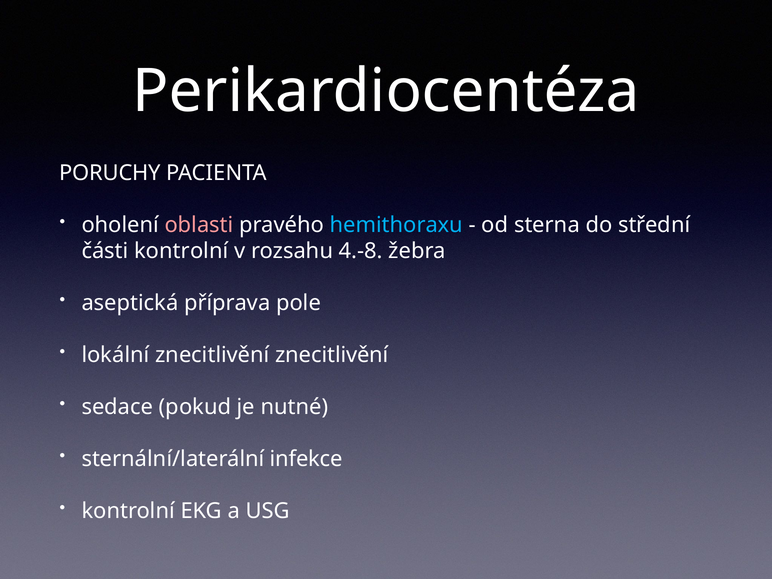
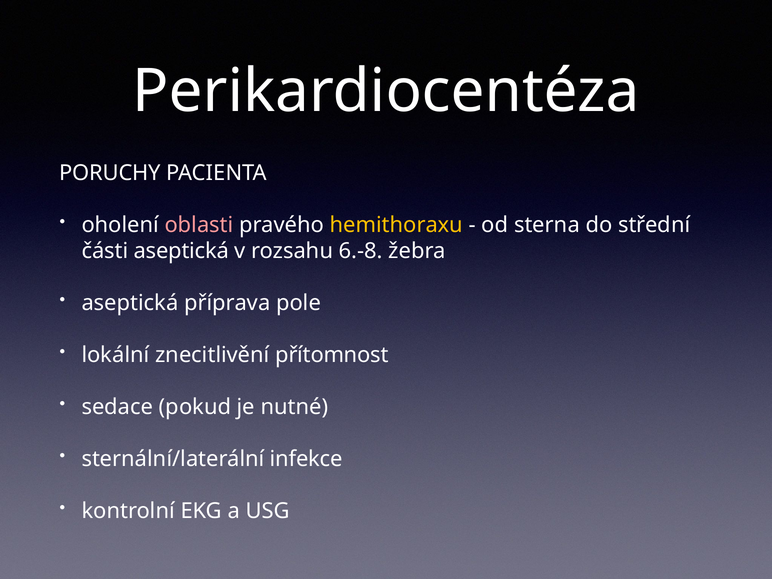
hemithoraxu colour: light blue -> yellow
části kontrolní: kontrolní -> aseptická
4.-8: 4.-8 -> 6.-8
znecitlivění znecitlivění: znecitlivění -> přítomnost
